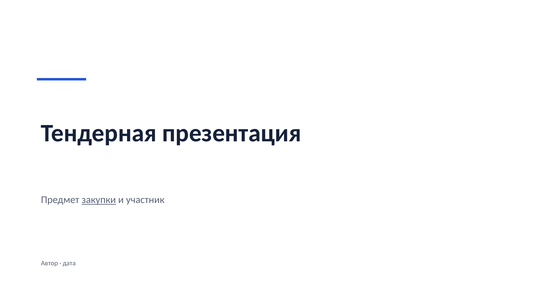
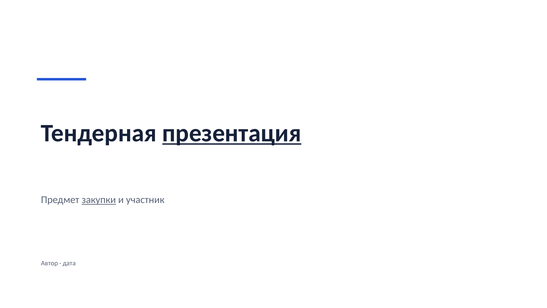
презентация underline: none -> present
